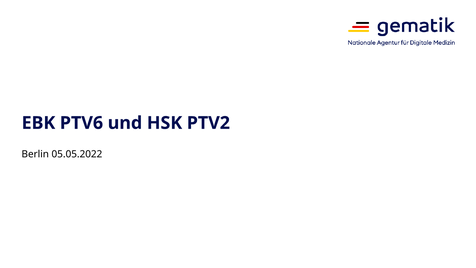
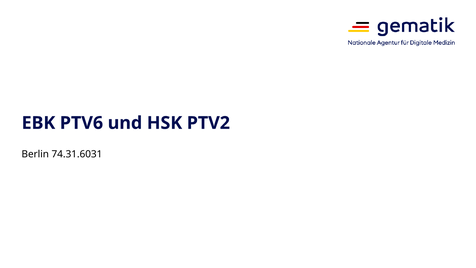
05.05.2022: 05.05.2022 -> 74.31.6031
